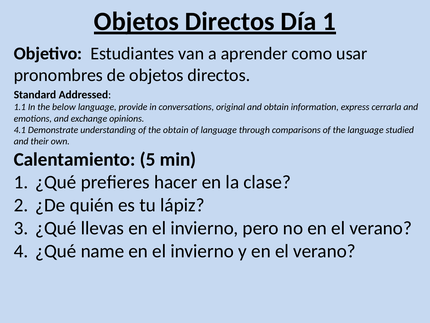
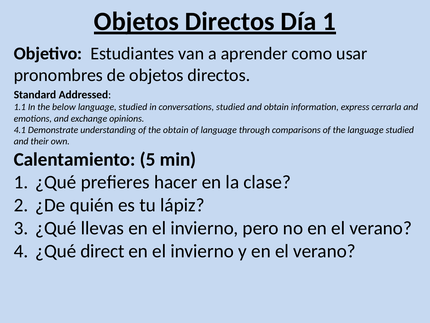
provide at (133, 107): provide -> studied
conversations original: original -> studied
name: name -> direct
